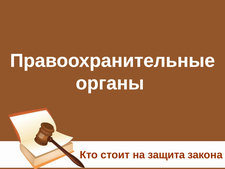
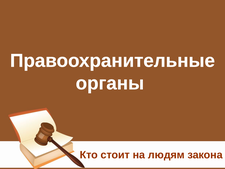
защита: защита -> людям
